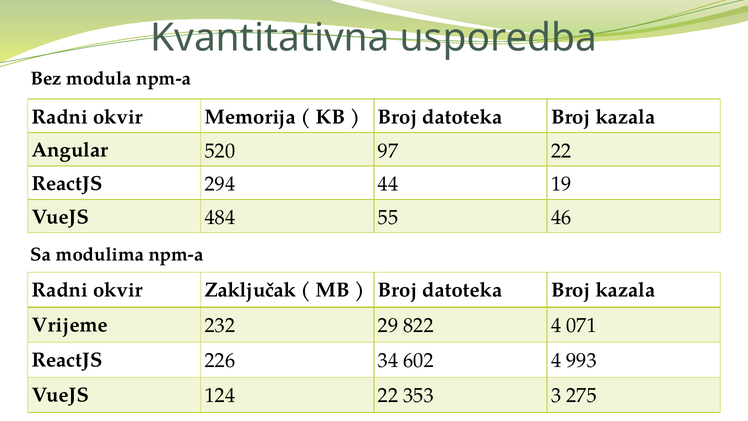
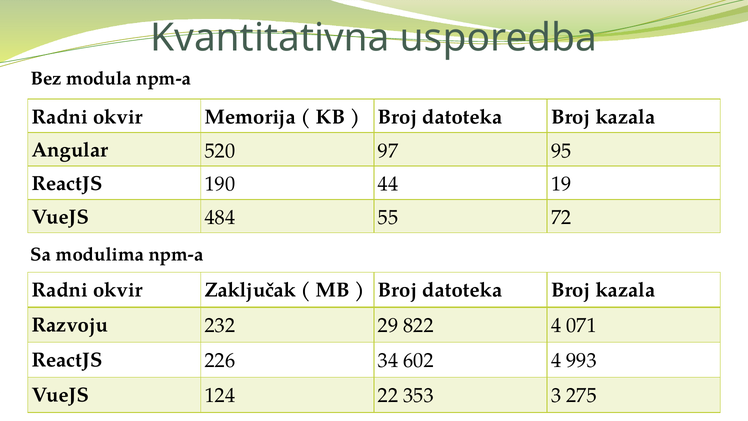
97 22: 22 -> 95
294: 294 -> 190
46: 46 -> 72
Vrijeme: Vrijeme -> Razvoju
